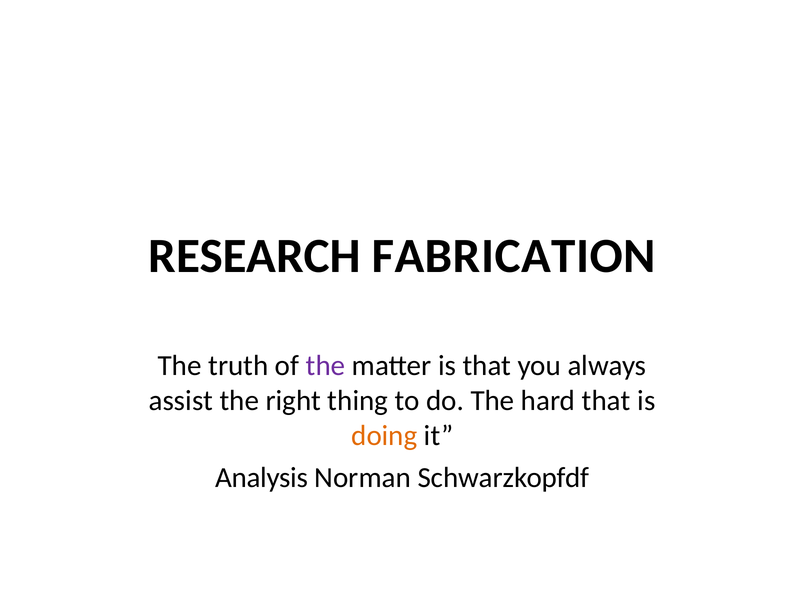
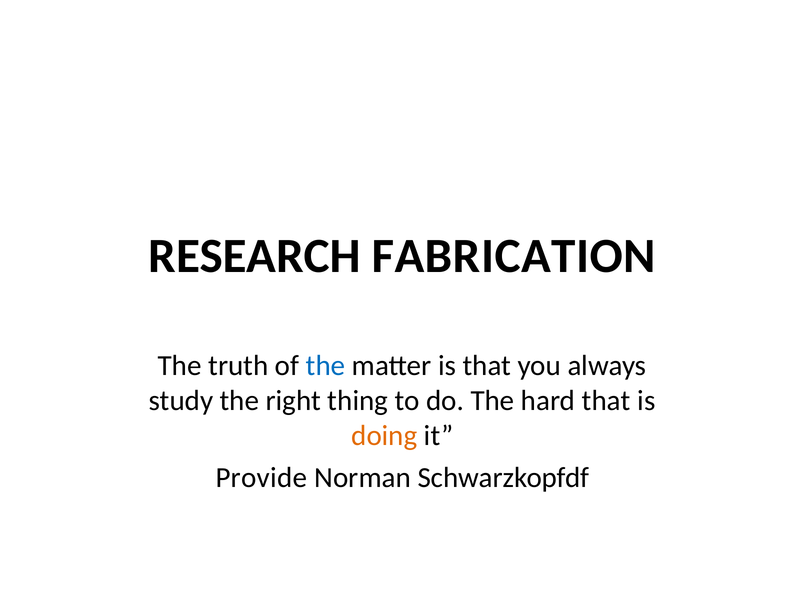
the at (326, 366) colour: purple -> blue
assist: assist -> study
Analysis: Analysis -> Provide
